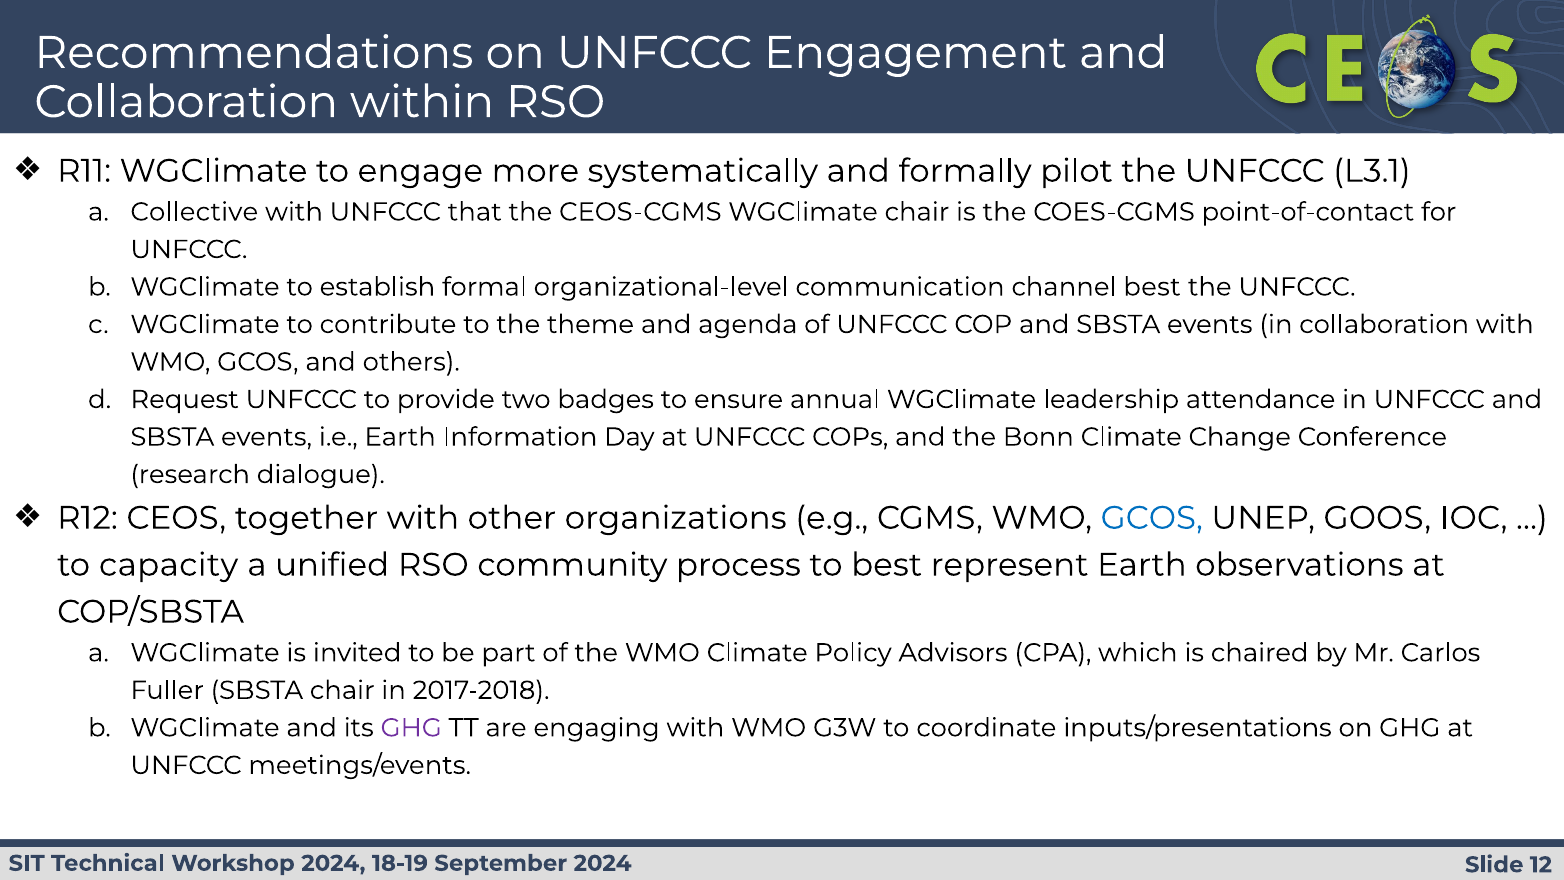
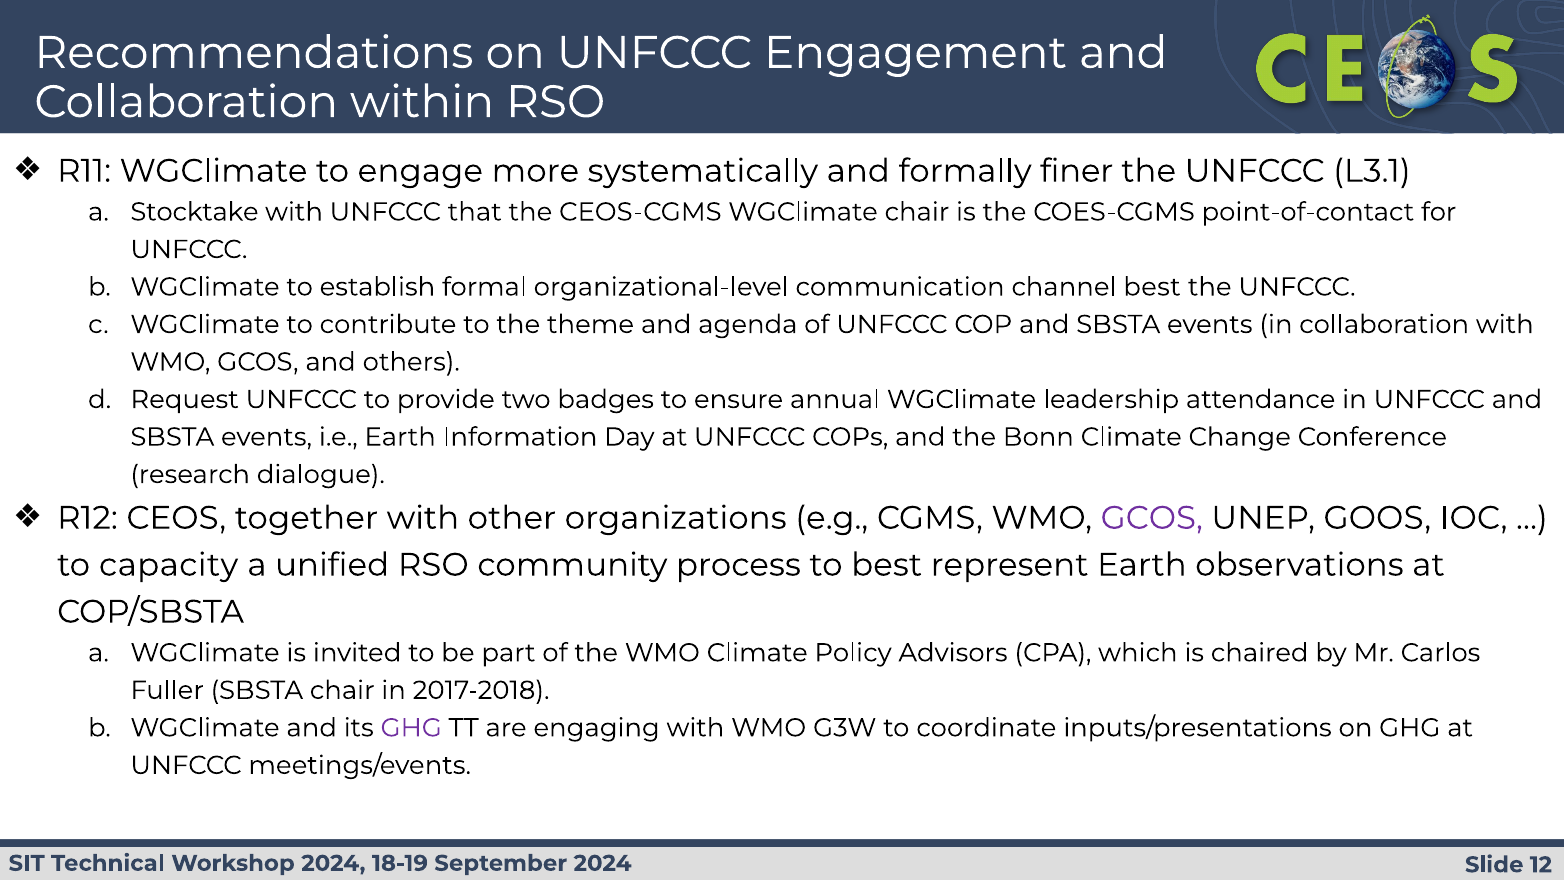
pilot: pilot -> finer
Collective: Collective -> Stocktake
GCOS at (1152, 518) colour: blue -> purple
